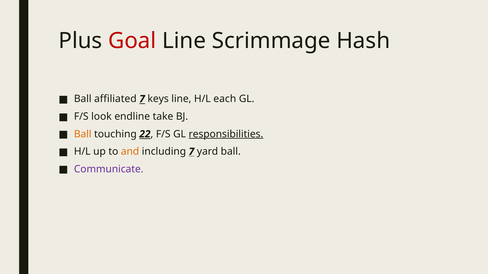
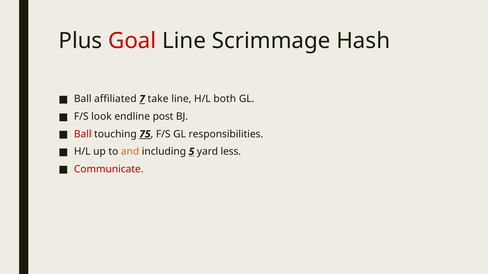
keys: keys -> take
each: each -> both
take: take -> post
Ball at (83, 134) colour: orange -> red
22: 22 -> 75
responsibilities underline: present -> none
including 7: 7 -> 5
yard ball: ball -> less
Communicate colour: purple -> red
